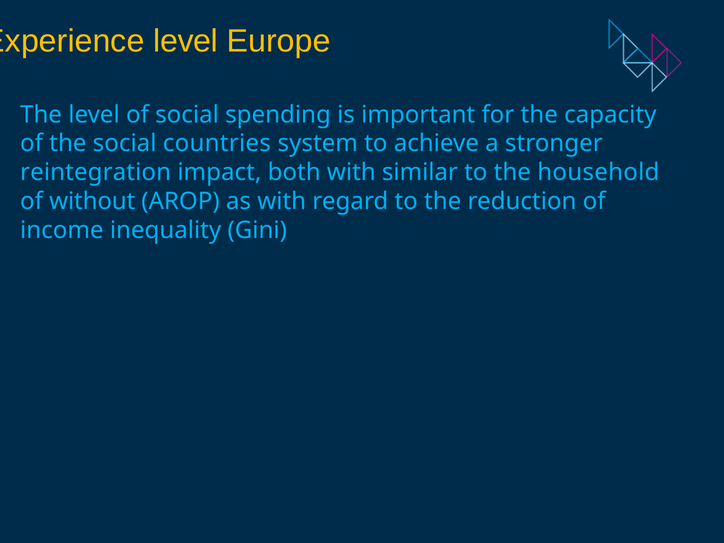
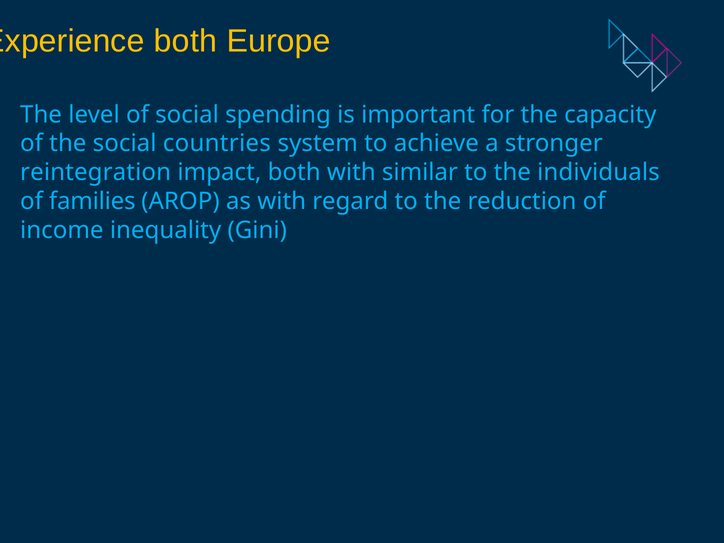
level at (186, 41): level -> both
household: household -> individuals
without: without -> families
